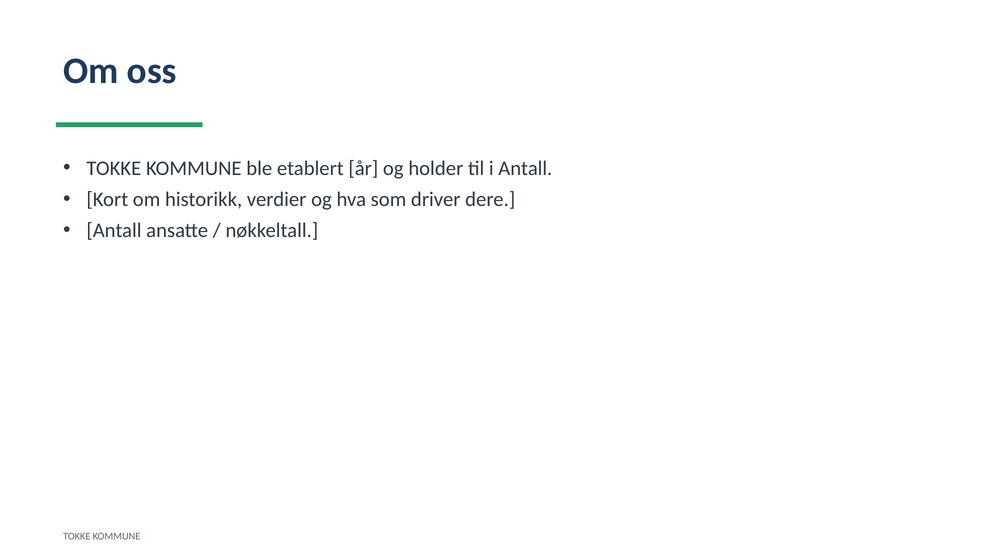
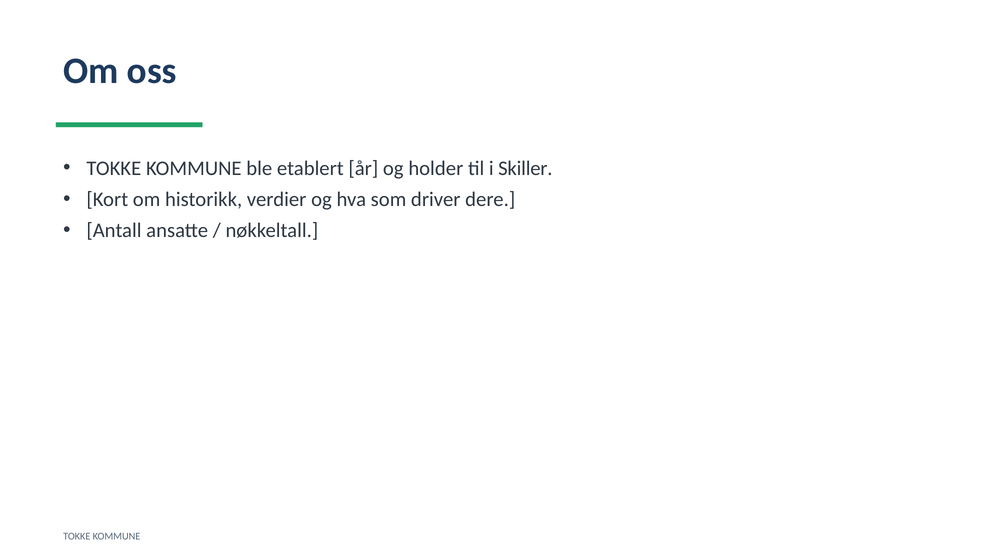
i Antall: Antall -> Skiller
